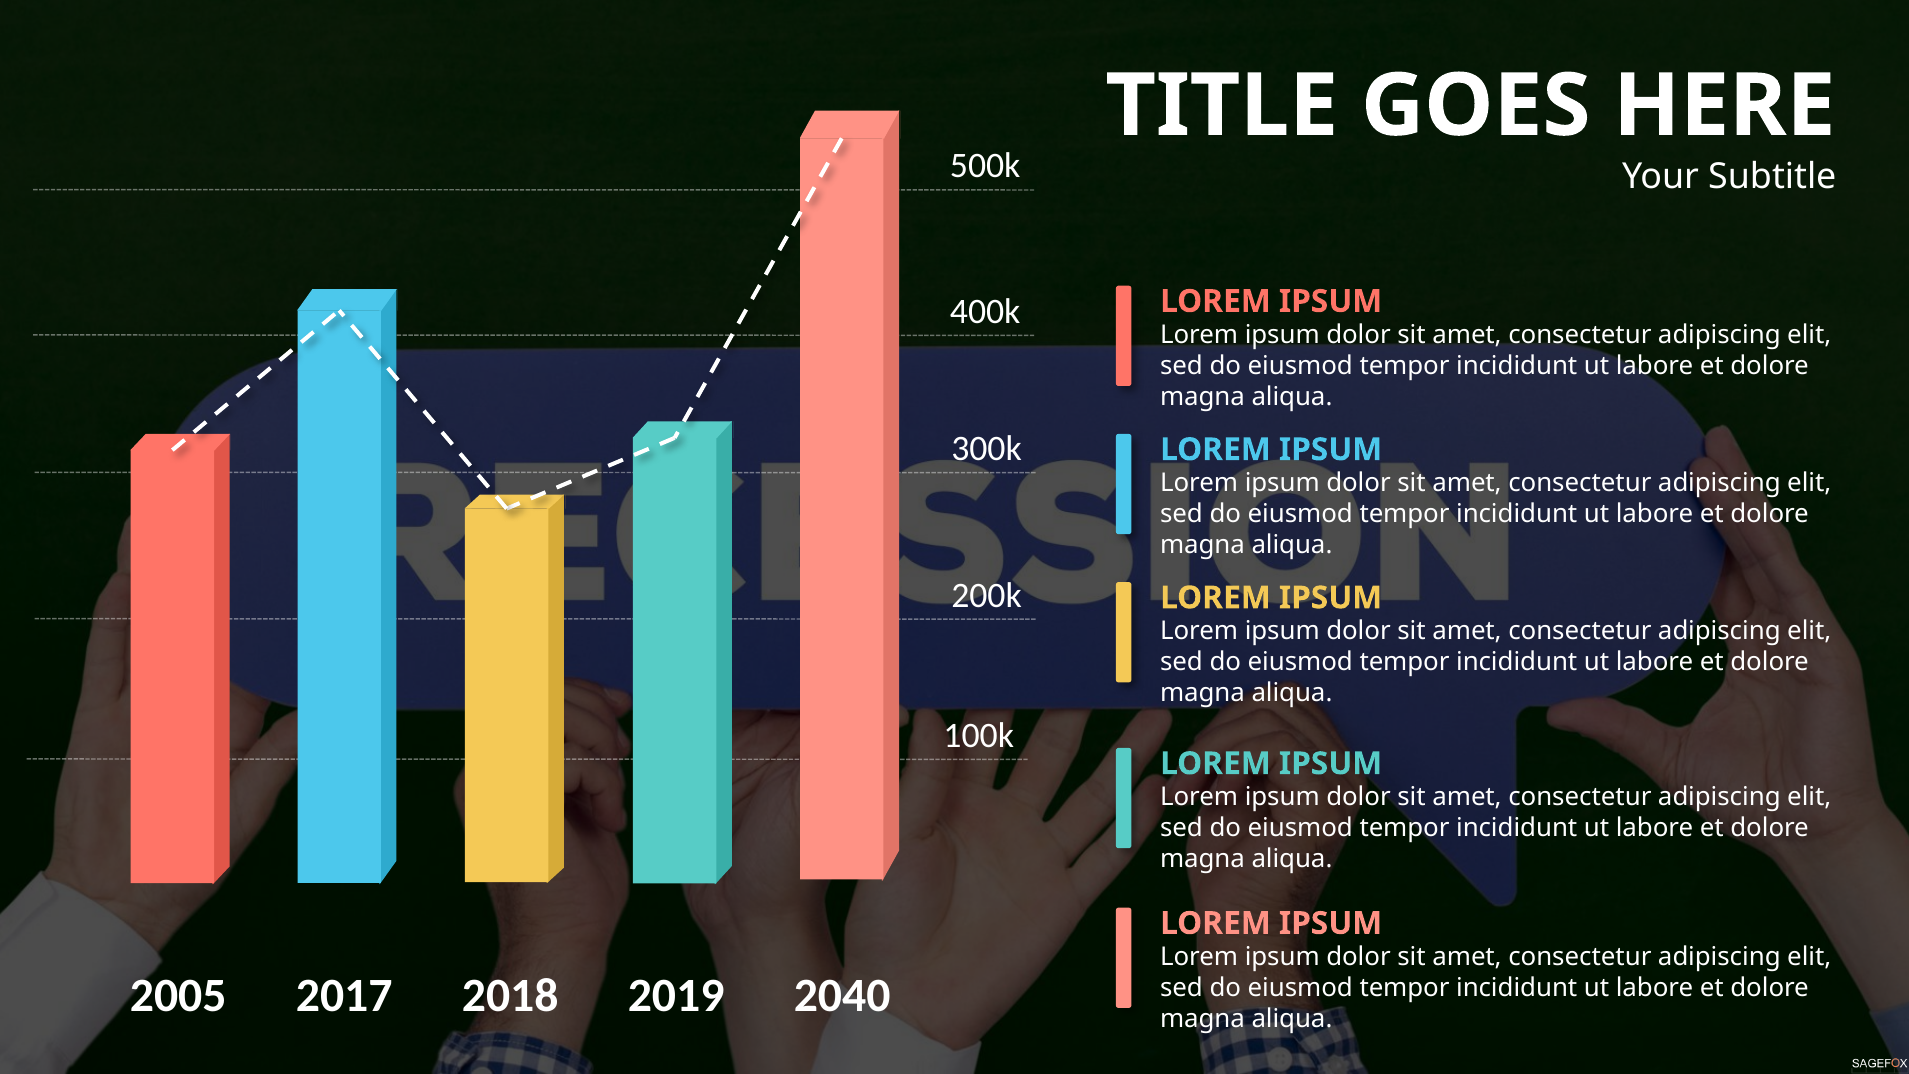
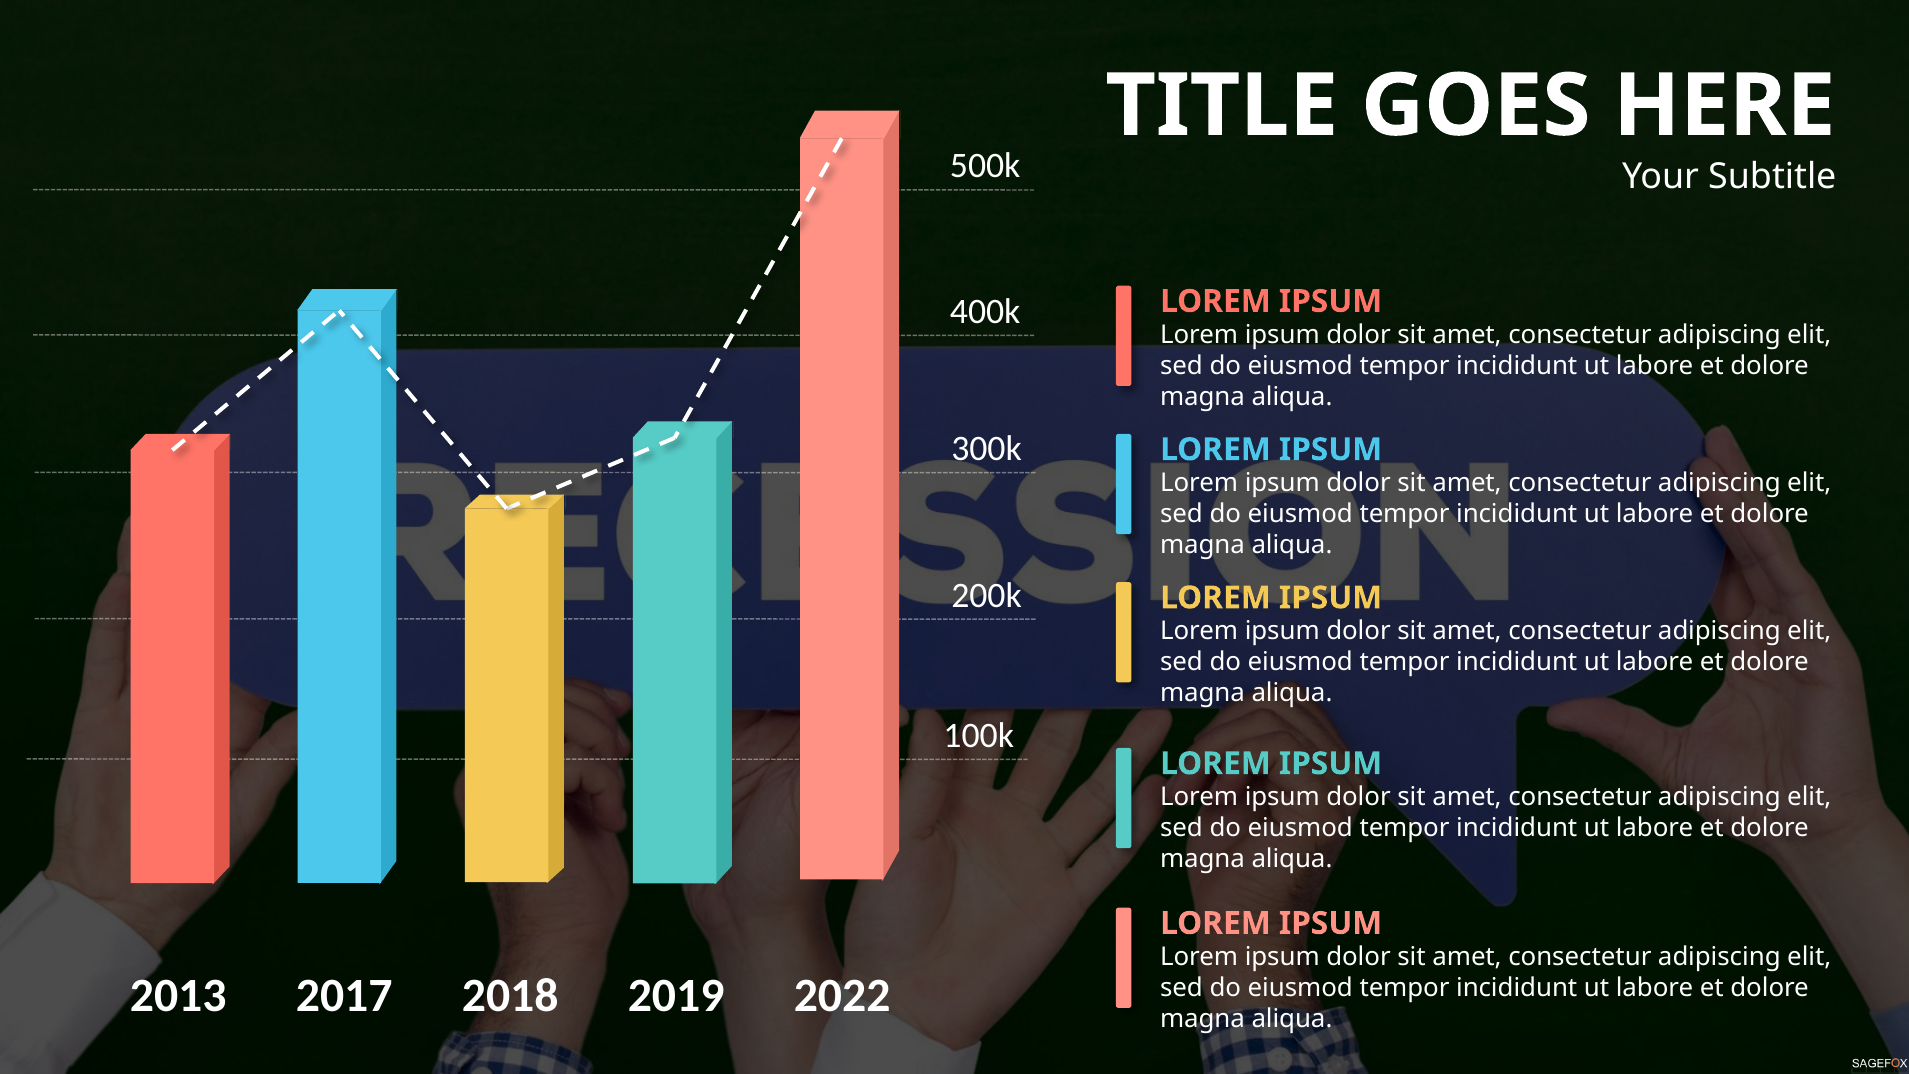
2005: 2005 -> 2013
2040: 2040 -> 2022
